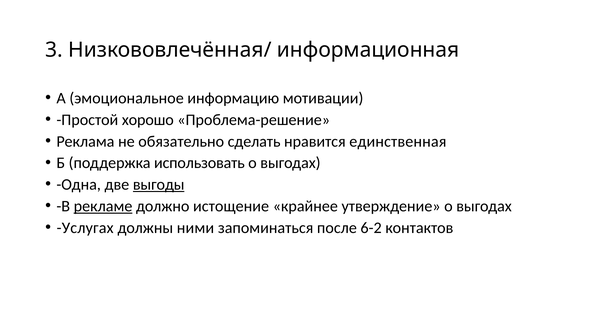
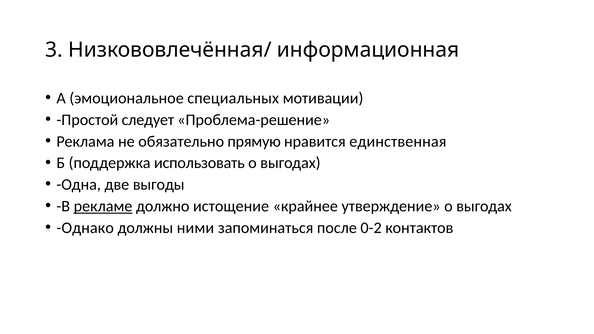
информацию: информацию -> специальных
хорошо: хорошо -> следует
сделать: сделать -> прямую
выгоды underline: present -> none
Услугах: Услугах -> Однако
6-2: 6-2 -> 0-2
